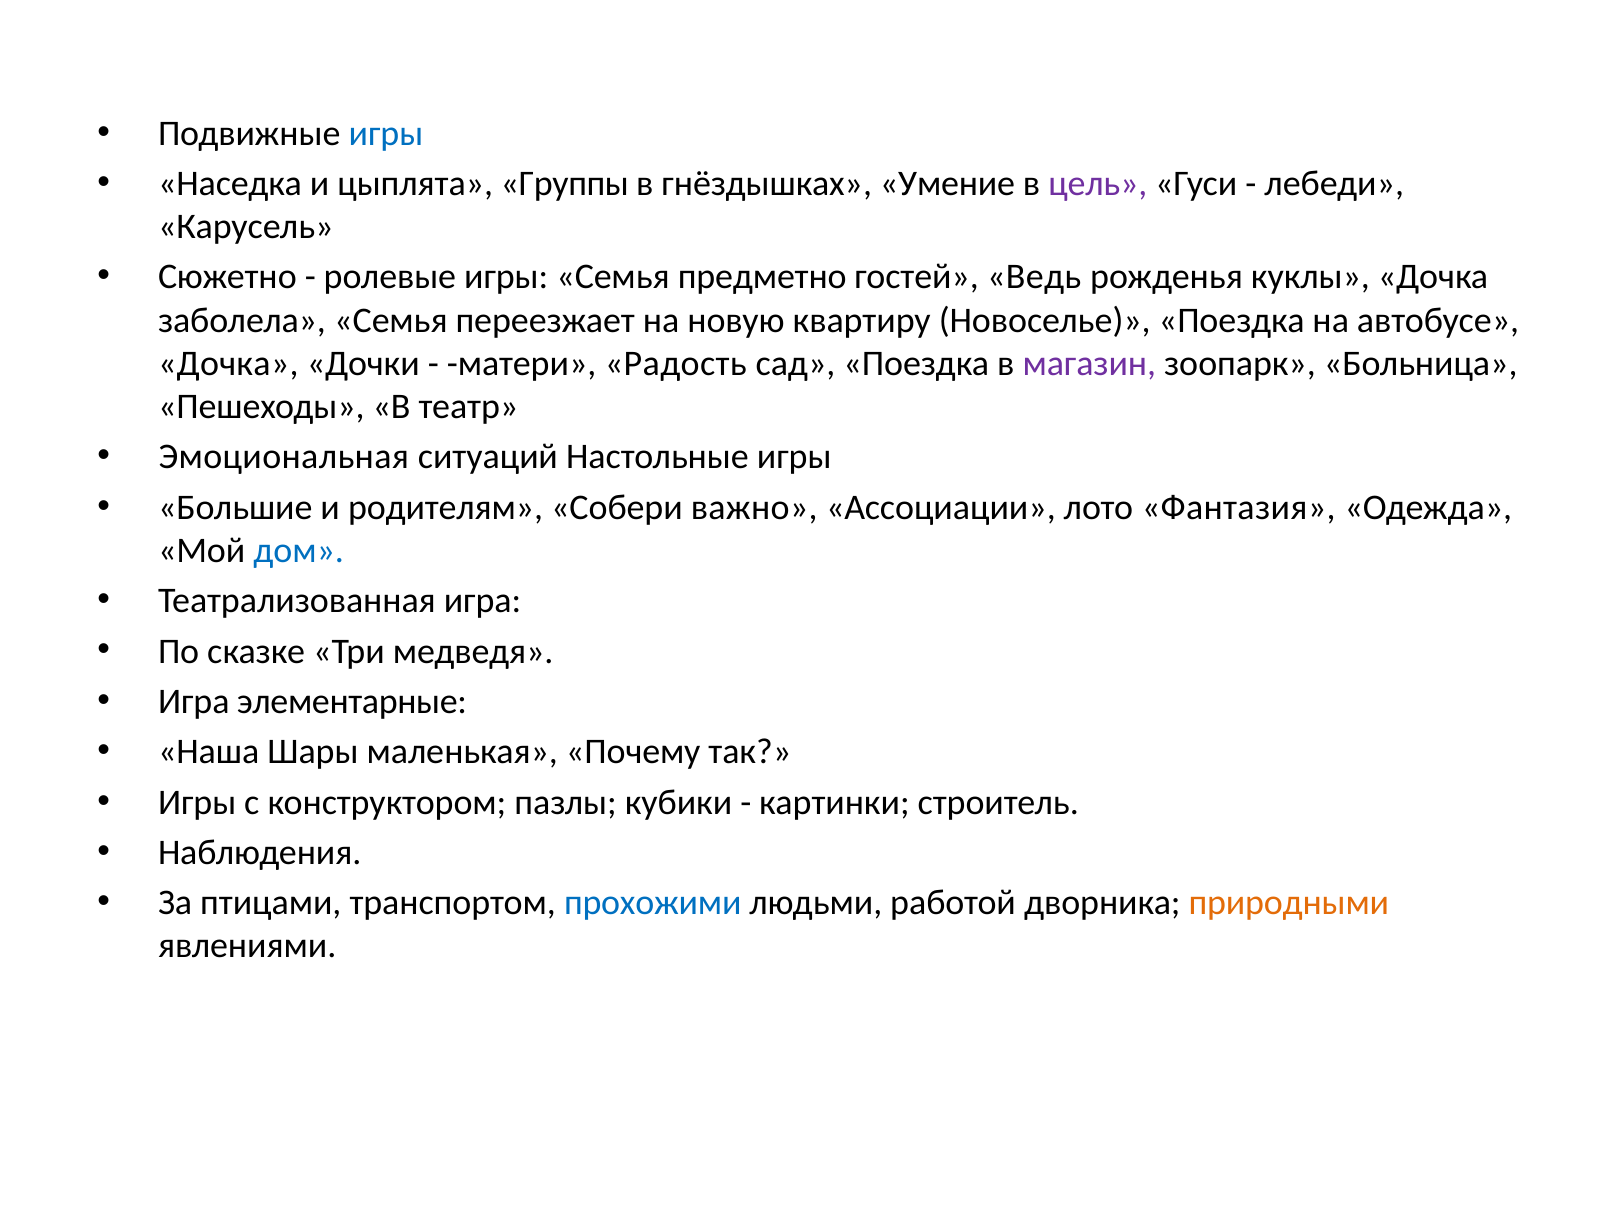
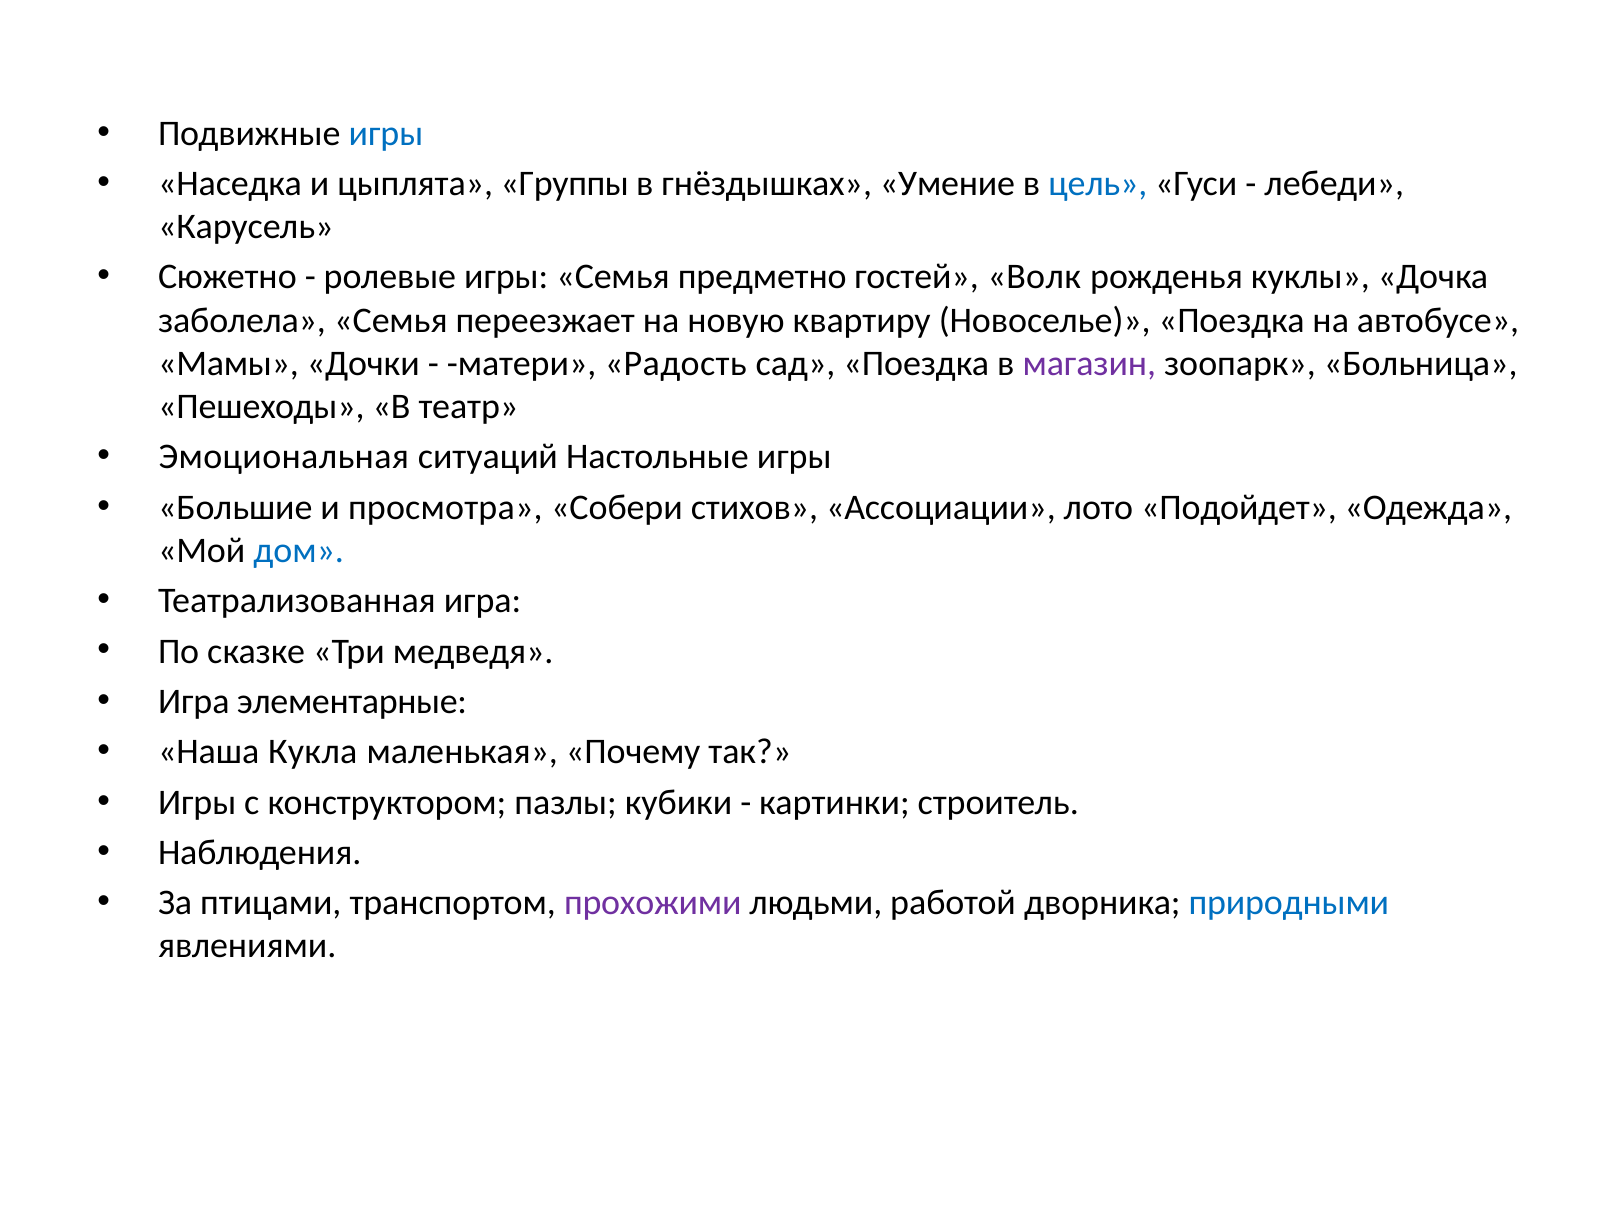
цель colour: purple -> blue
Ведь: Ведь -> Волк
Дочка at (228, 363): Дочка -> Мамы
родителям: родителям -> просмотра
важно: важно -> стихов
Фантазия: Фантазия -> Подойдет
Шары: Шары -> Кукла
прохожими colour: blue -> purple
природными colour: orange -> blue
